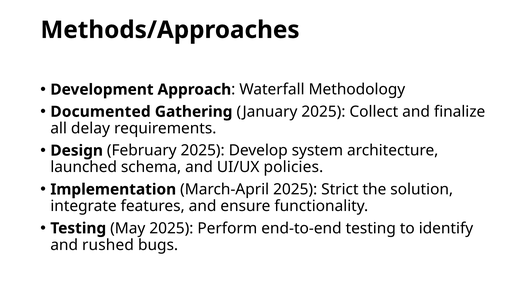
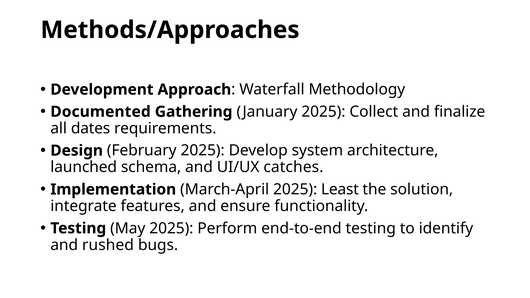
delay: delay -> dates
policies: policies -> catches
Strict: Strict -> Least
